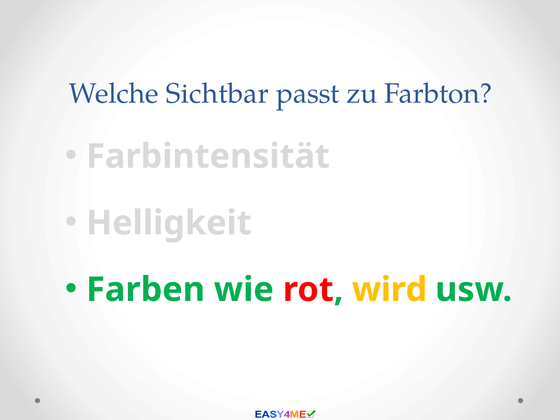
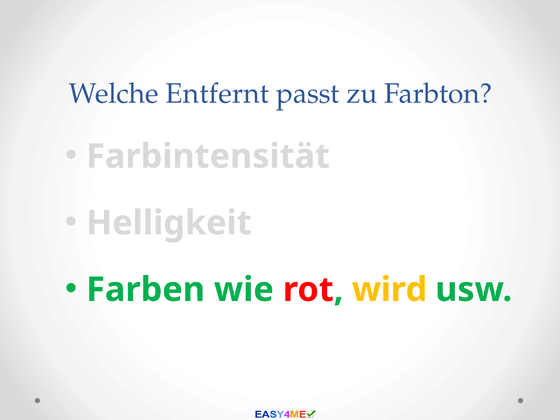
Sichtbar: Sichtbar -> Entfernt
